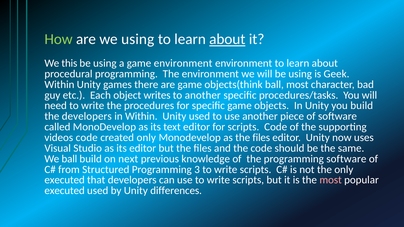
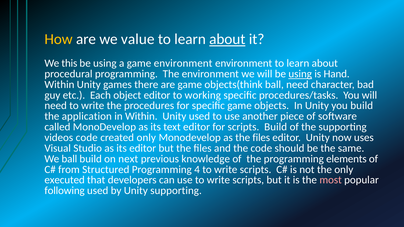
How colour: light green -> yellow
we using: using -> value
using at (300, 74) underline: none -> present
Geek: Geek -> Hand
ball most: most -> need
object writes: writes -> editor
to another: another -> working
the developers: developers -> application
scripts Code: Code -> Build
programming software: software -> elements
3: 3 -> 4
executed at (65, 191): executed -> following
Unity differences: differences -> supporting
